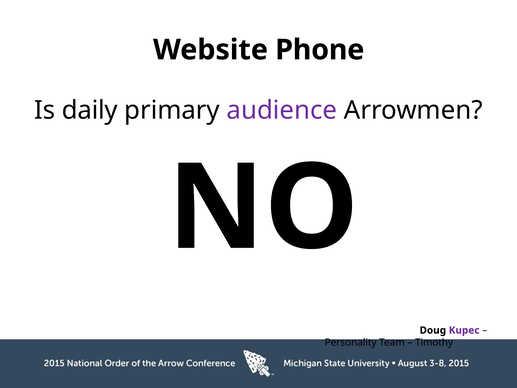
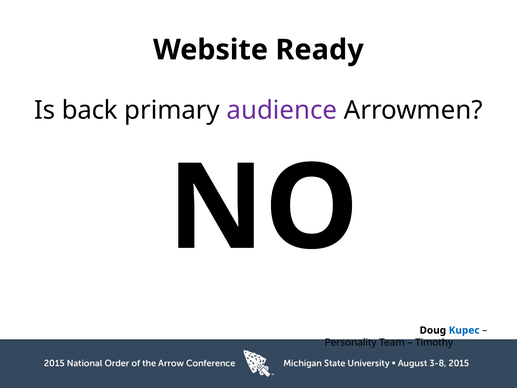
Phone: Phone -> Ready
daily: daily -> back
Kupec colour: purple -> blue
